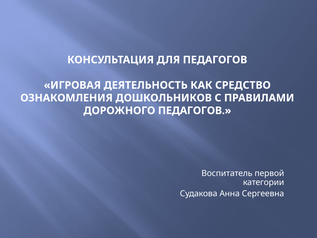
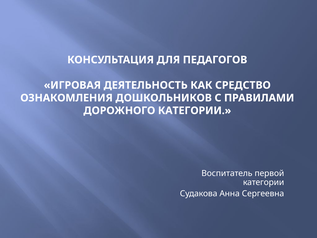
ДОРОЖНОГО ПЕДАГОГОВ: ПЕДАГОГОВ -> КАТЕГОРИИ
